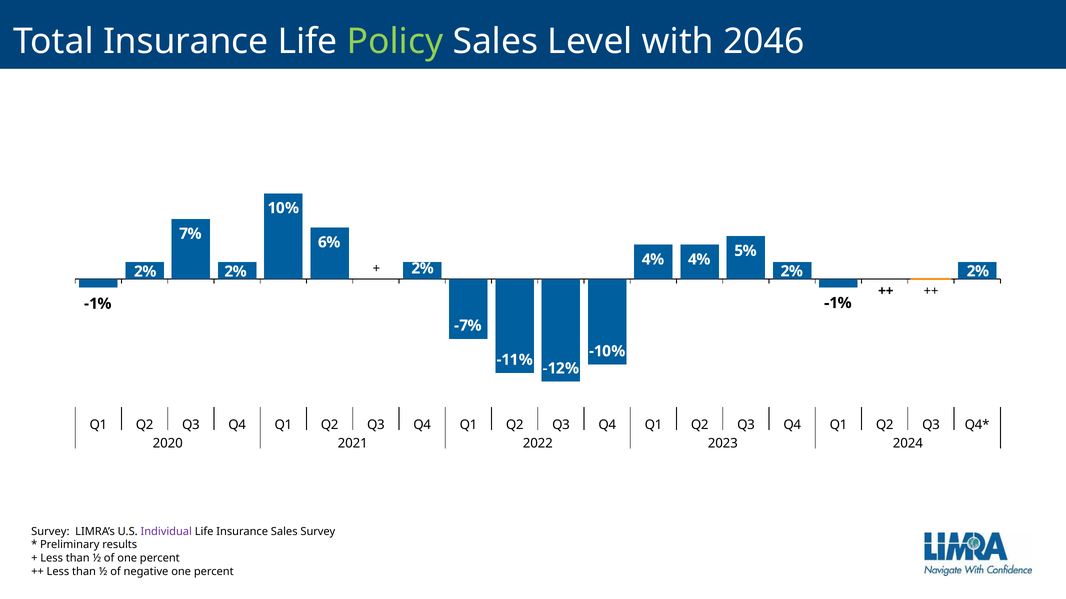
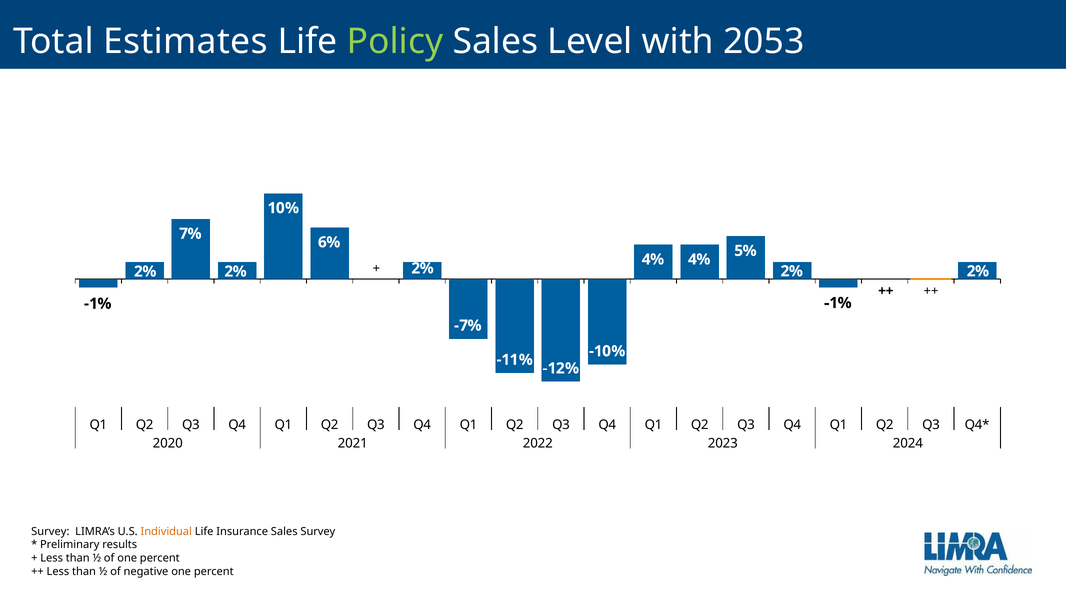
Total Insurance: Insurance -> Estimates
2046: 2046 -> 2053
Individual colour: purple -> orange
